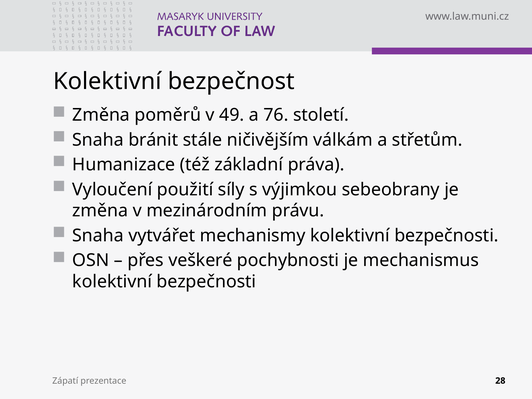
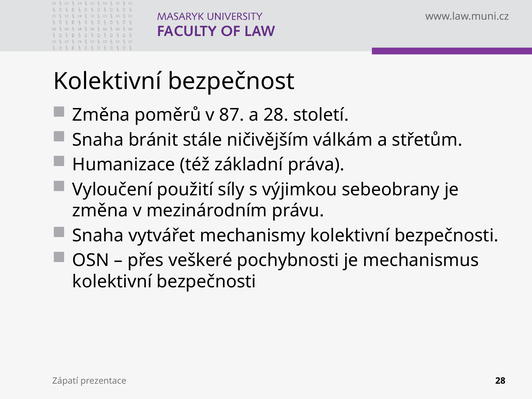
49: 49 -> 87
a 76: 76 -> 28
